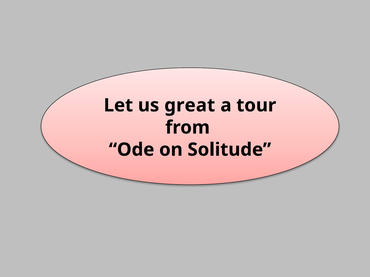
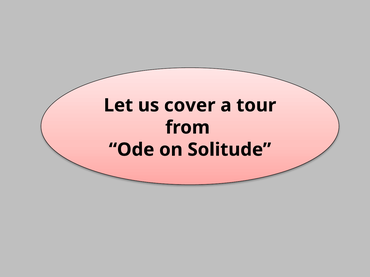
great: great -> cover
